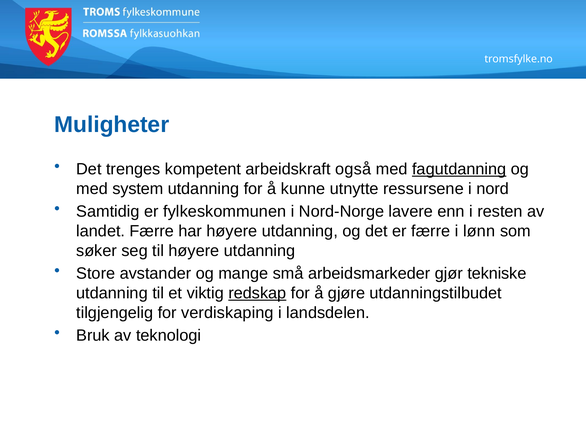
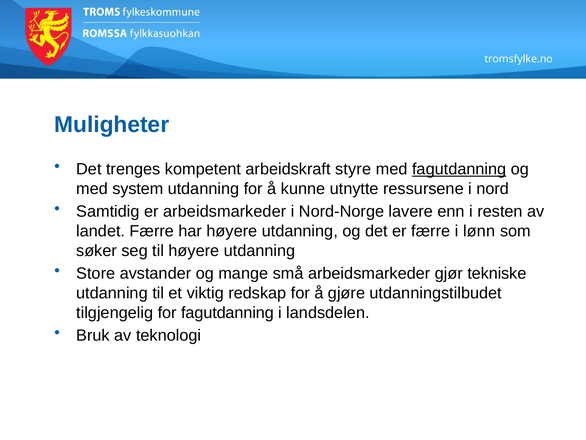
også: også -> styre
er fylkeskommunen: fylkeskommunen -> arbeidsmarkeder
redskap underline: present -> none
for verdiskaping: verdiskaping -> fagutdanning
